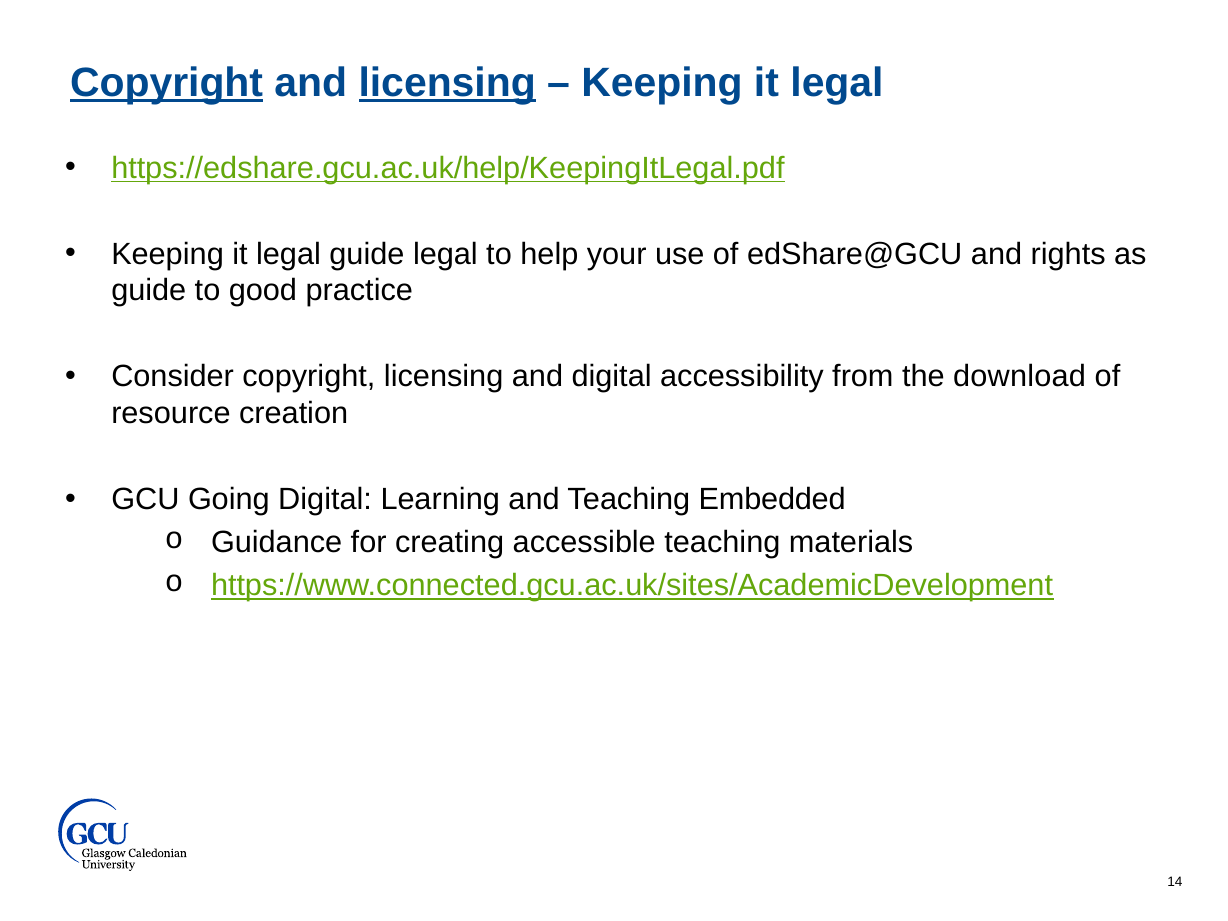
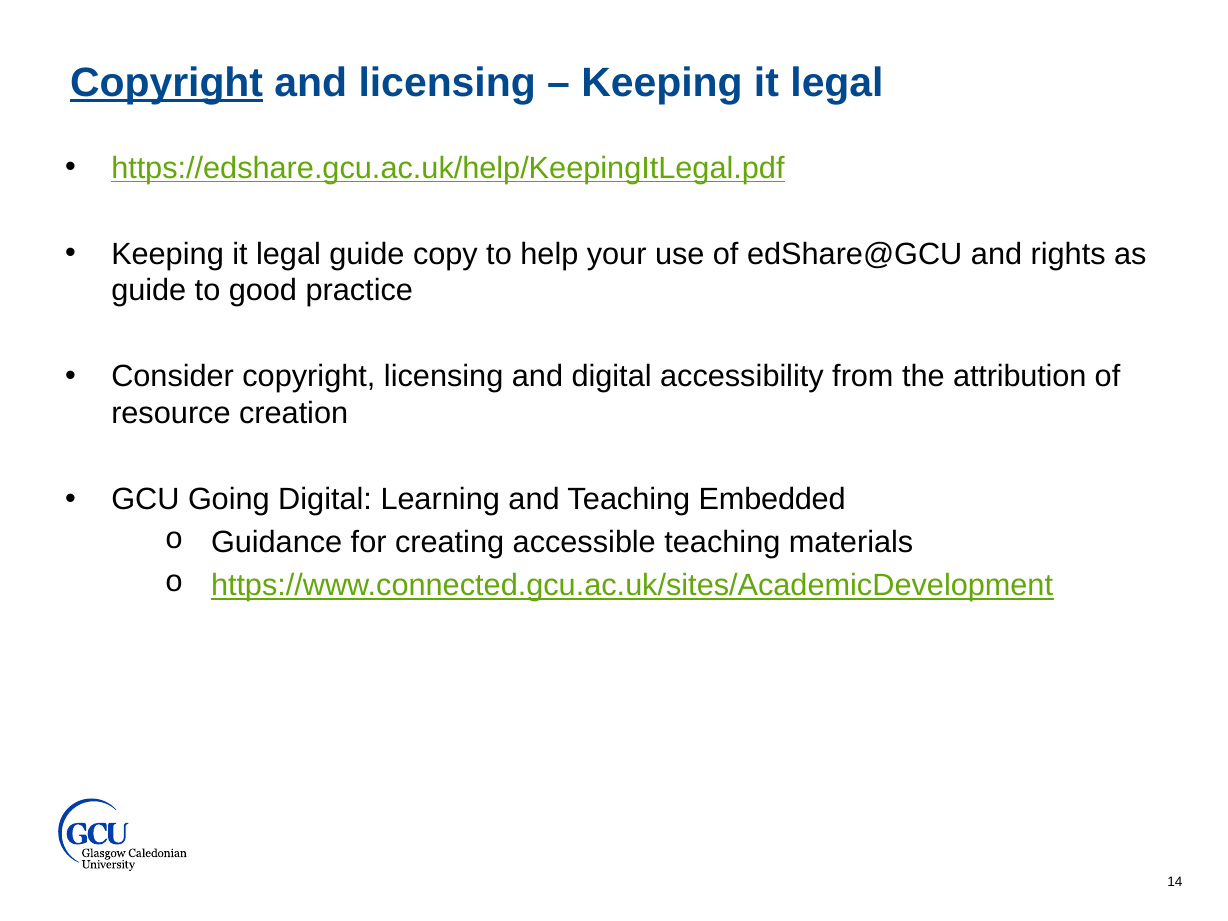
licensing at (447, 83) underline: present -> none
guide legal: legal -> copy
download: download -> attribution
